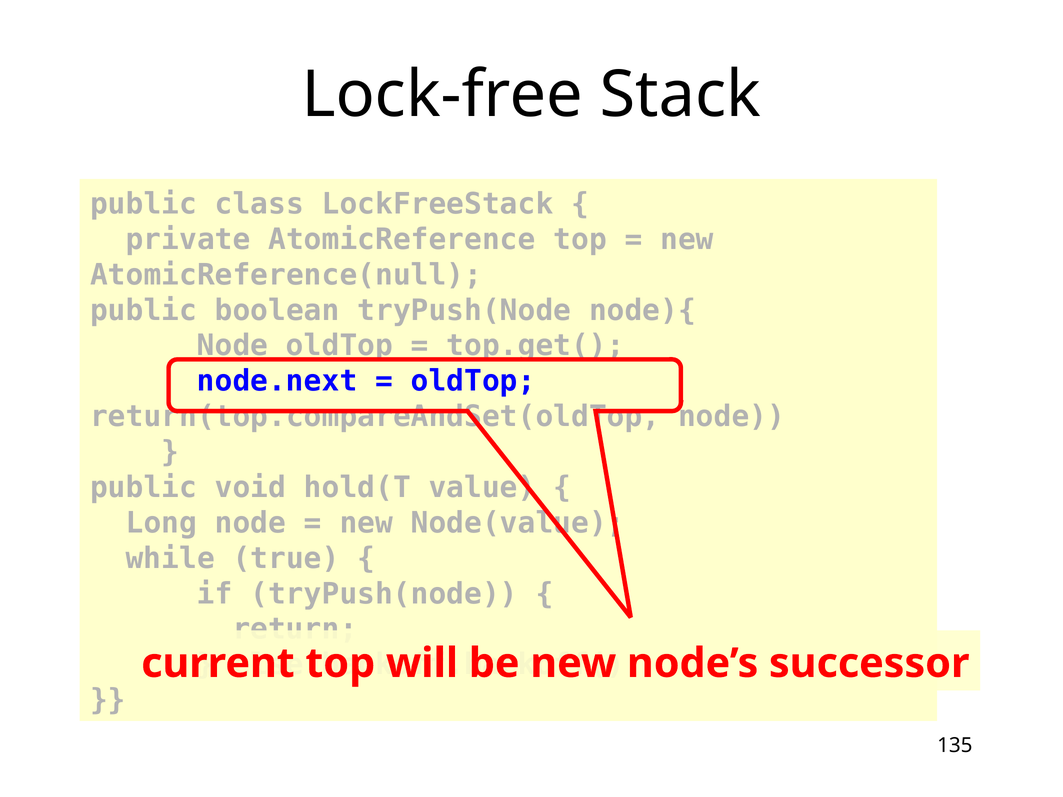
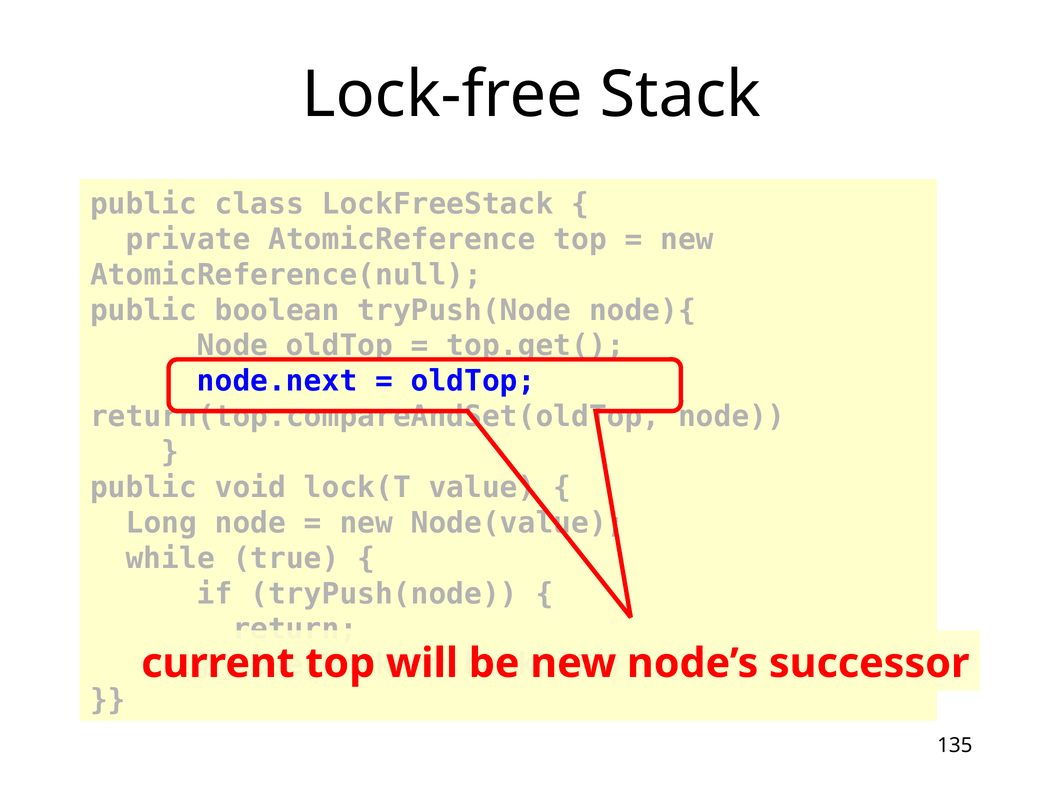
hold(T: hold(T -> lock(T
